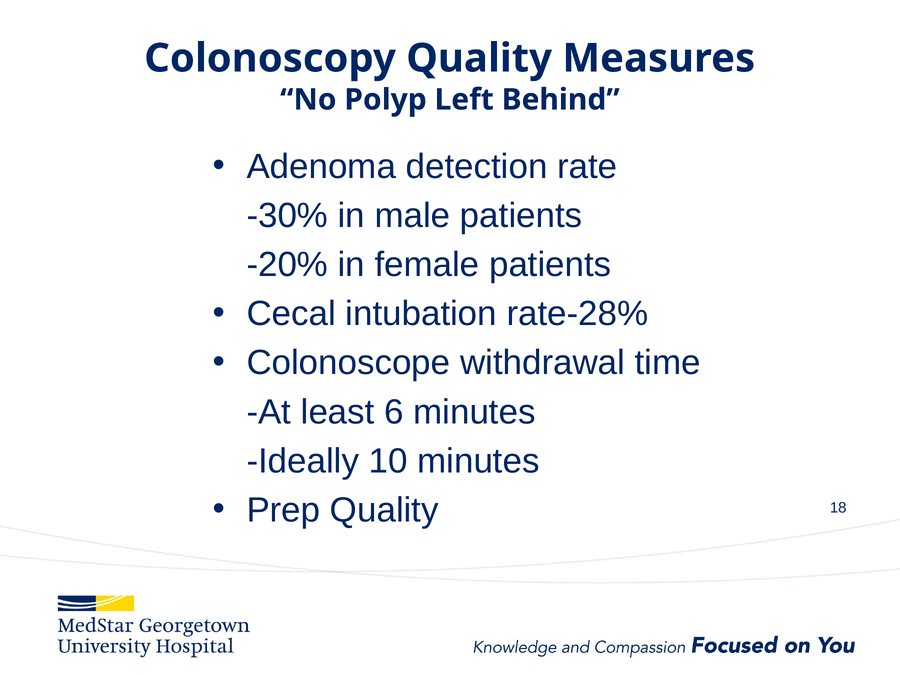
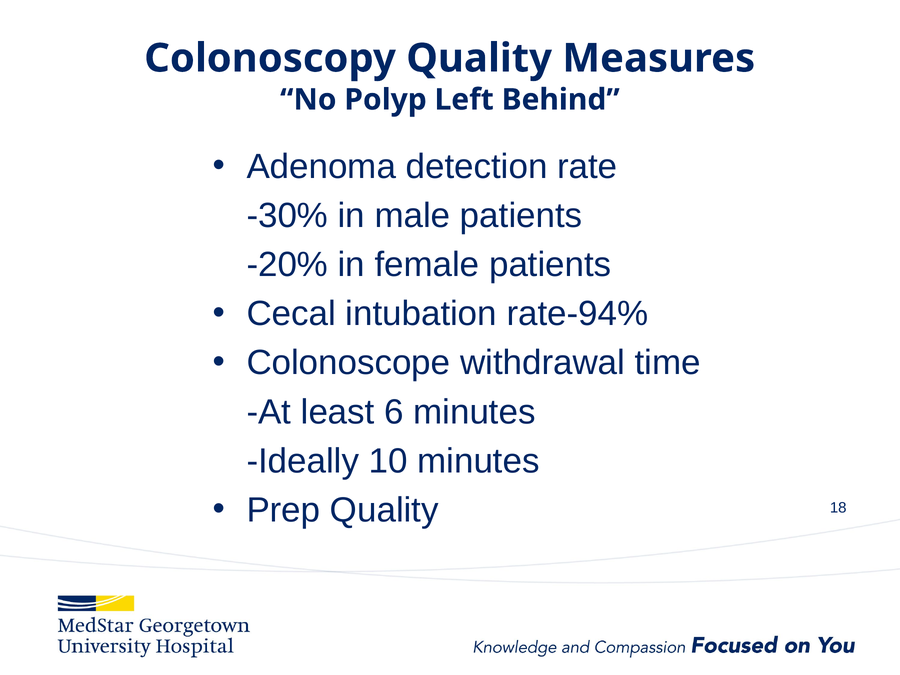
rate-28%: rate-28% -> rate-94%
